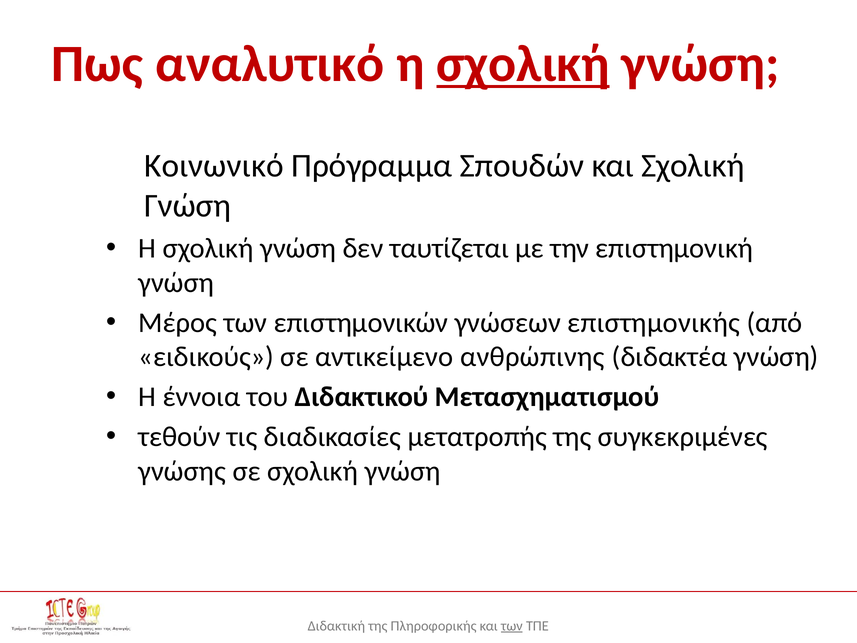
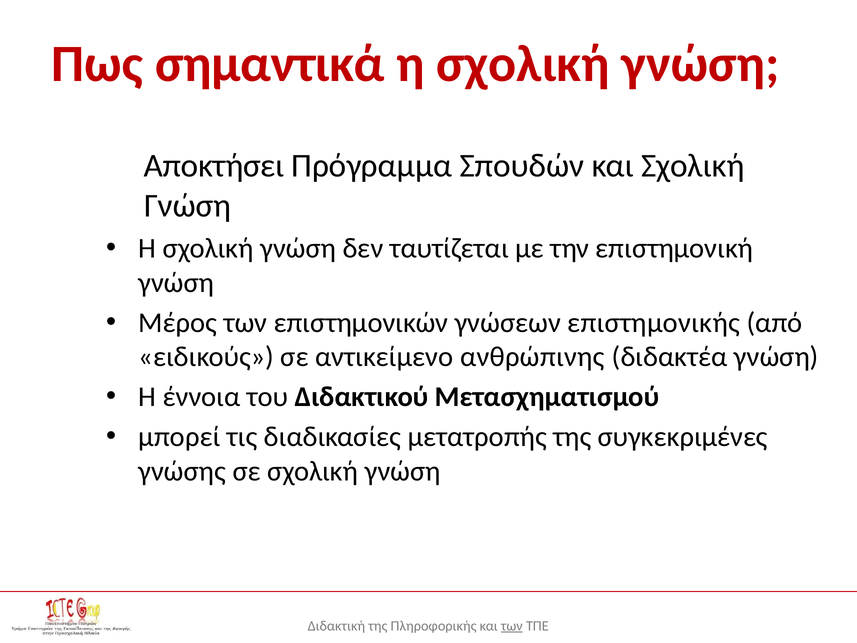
αναλυτικό: αναλυτικό -> σημαντικά
σχολική at (523, 64) underline: present -> none
Κοινωνικό: Κοινωνικό -> Αποκτήσει
τεθούν: τεθούν -> μπορεί
